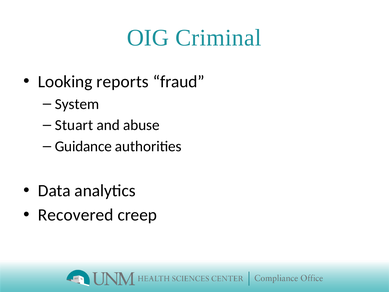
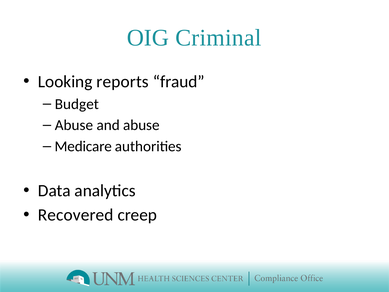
System: System -> Budget
Stuart at (74, 125): Stuart -> Abuse
Guidance: Guidance -> Medicare
